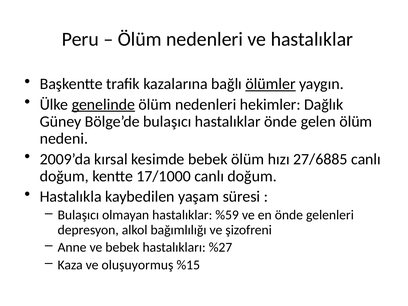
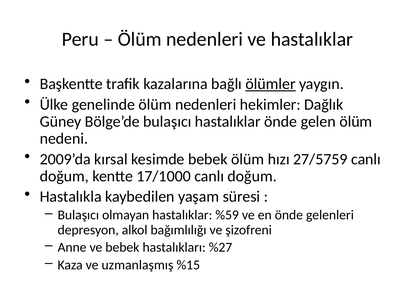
genelinde underline: present -> none
27/6885: 27/6885 -> 27/5759
oluşuyormuş: oluşuyormuş -> uzmanlaşmış
